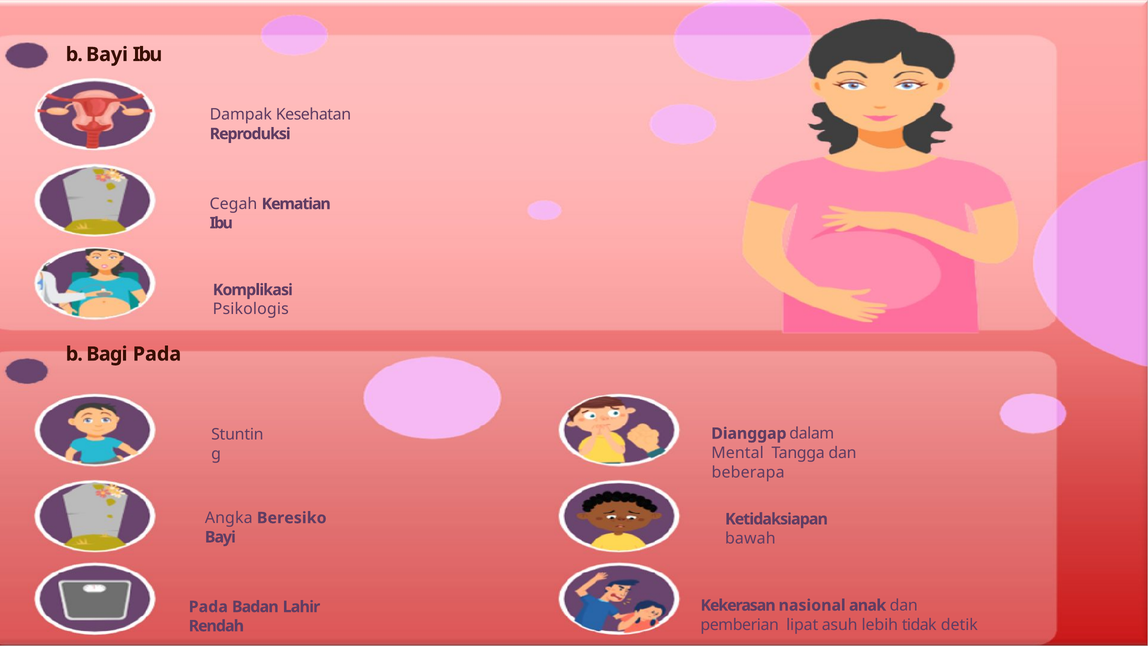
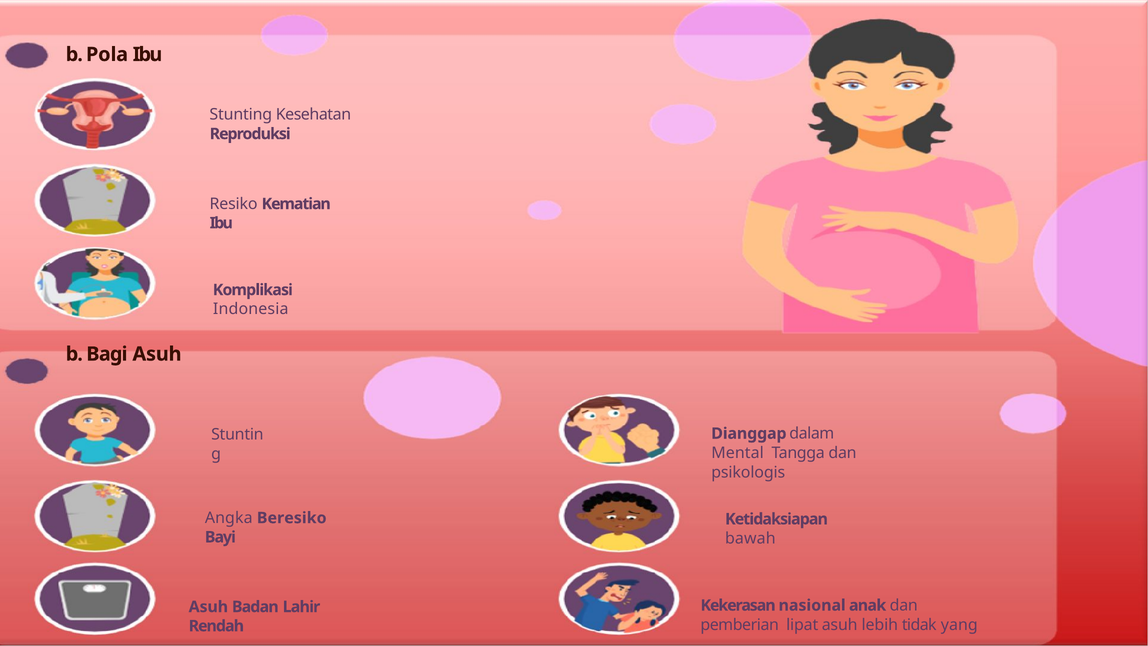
b Bayi: Bayi -> Pola
Dampak: Dampak -> Stunting
Cegah: Cegah -> Resiko
Psikologis: Psikologis -> Indonesia
Bagi Pada: Pada -> Asuh
beberapa: beberapa -> psikologis
Pada at (208, 607): Pada -> Asuh
detik: detik -> yang
